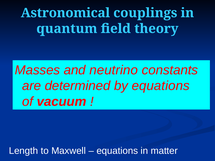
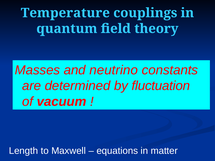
Astronomical: Astronomical -> Temperature
by equations: equations -> fluctuation
